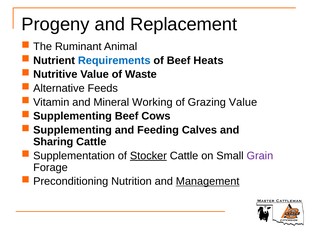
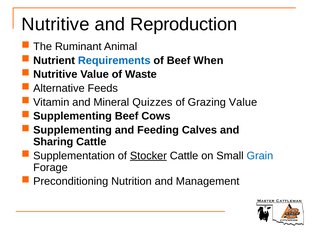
Progeny at (56, 24): Progeny -> Nutritive
Replacement: Replacement -> Reproduction
Heats: Heats -> When
Working: Working -> Quizzes
Grain colour: purple -> blue
Management underline: present -> none
